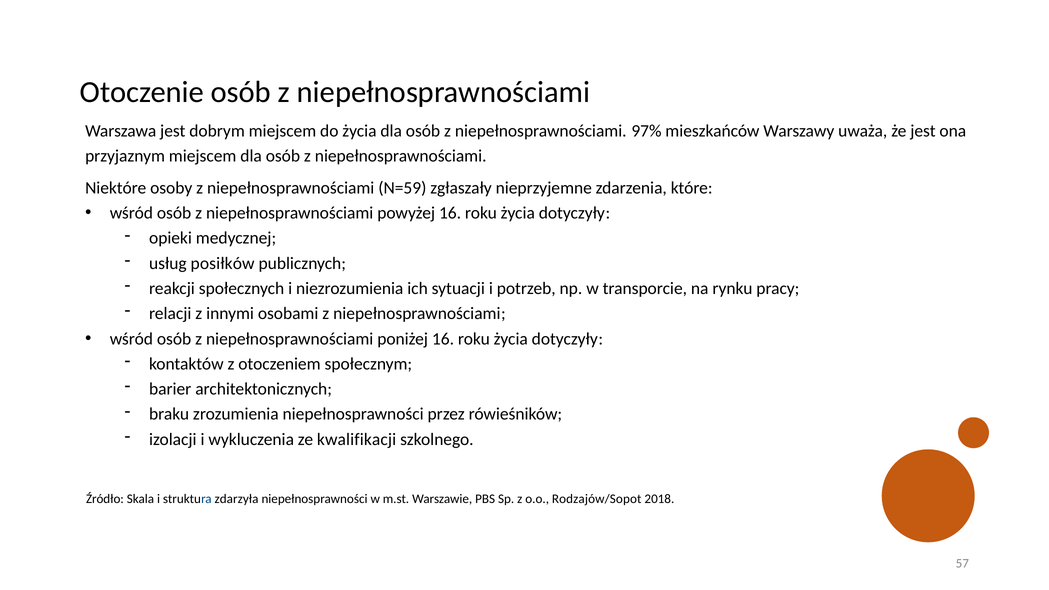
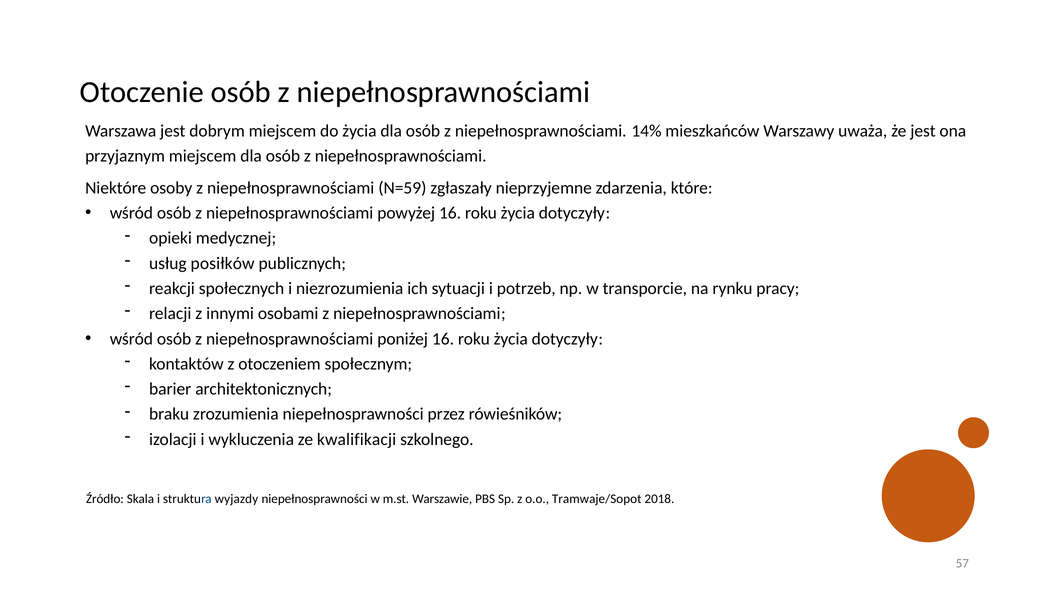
97%: 97% -> 14%
zdarzyła: zdarzyła -> wyjazdy
Rodzajów/Sopot: Rodzajów/Sopot -> Tramwaje/Sopot
